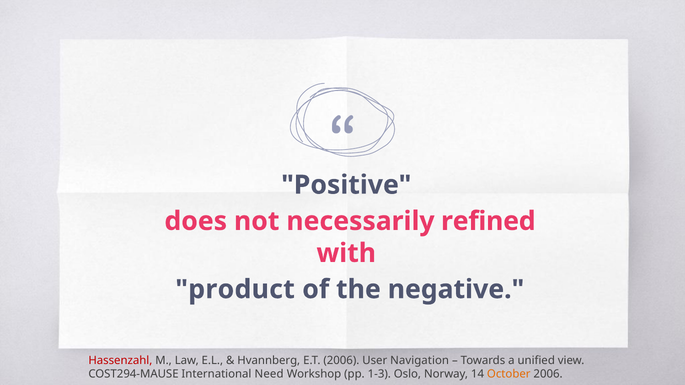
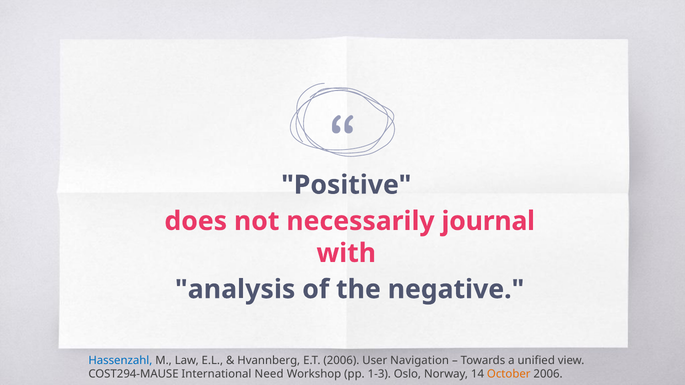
refined: refined -> journal
product: product -> analysis
Hassenzahl colour: red -> blue
